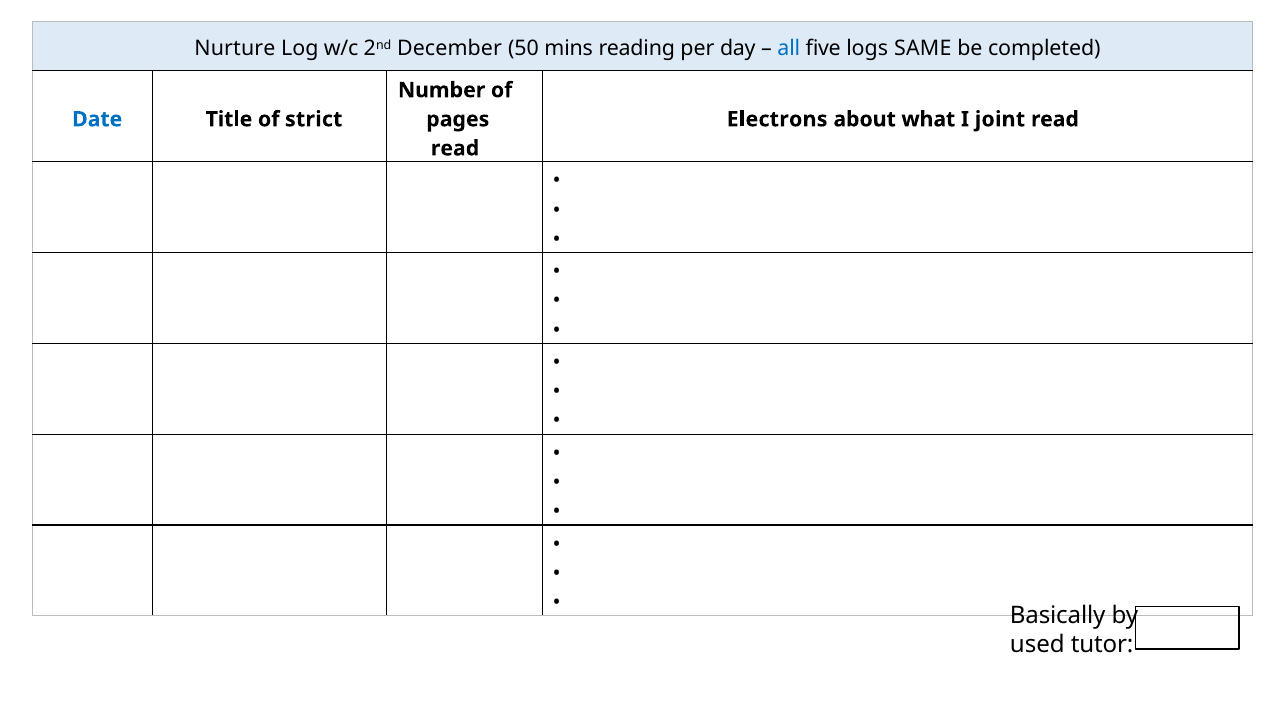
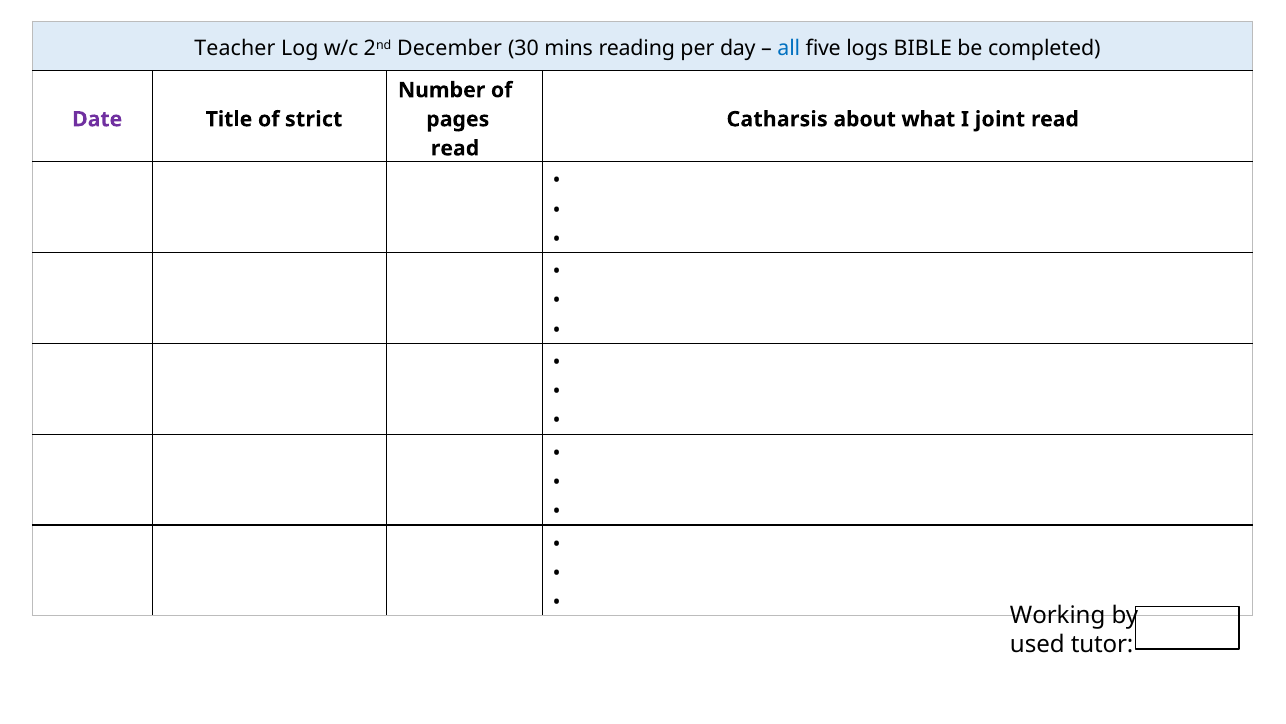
Nurture: Nurture -> Teacher
50: 50 -> 30
SAME: SAME -> BIBLE
Date colour: blue -> purple
Electrons: Electrons -> Catharsis
Basically: Basically -> Working
